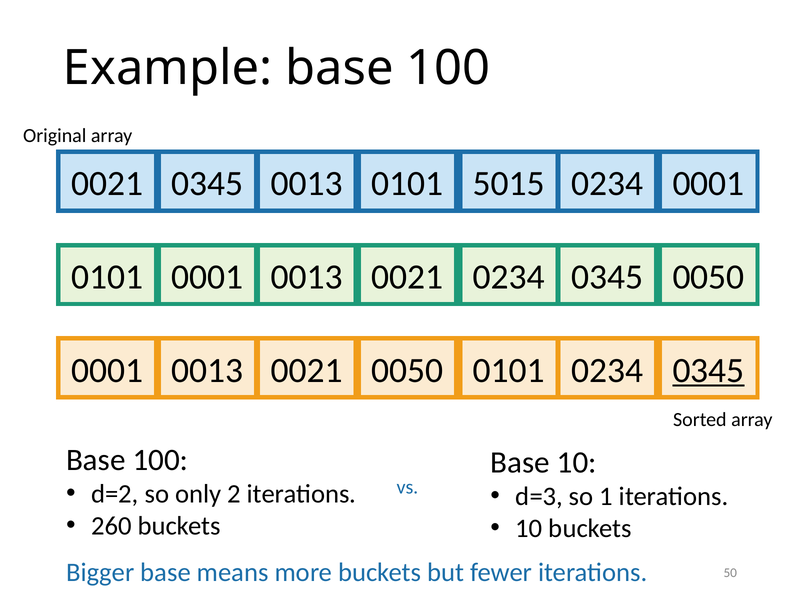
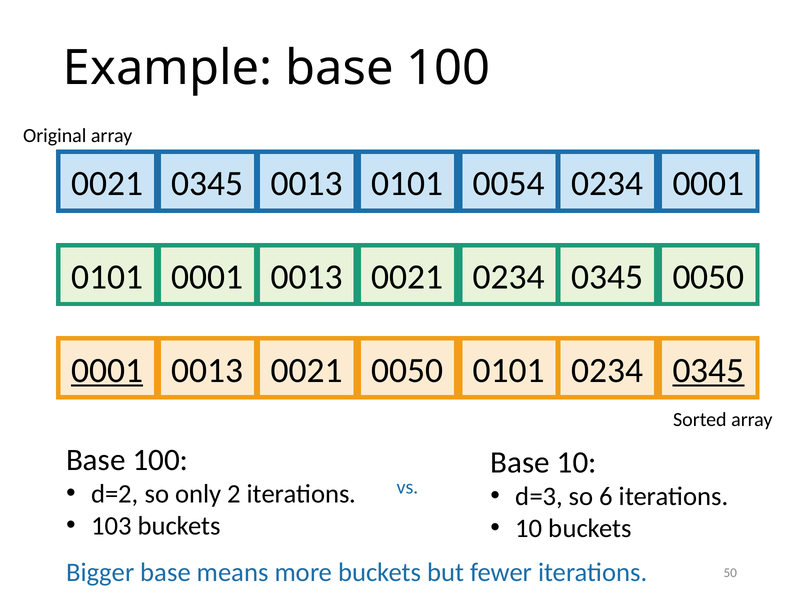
5015: 5015 -> 0054
0001 at (107, 370) underline: none -> present
1: 1 -> 6
260: 260 -> 103
